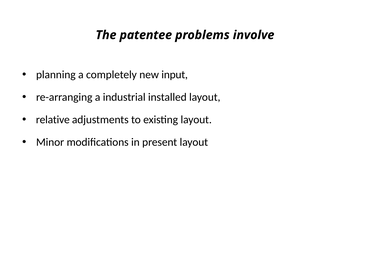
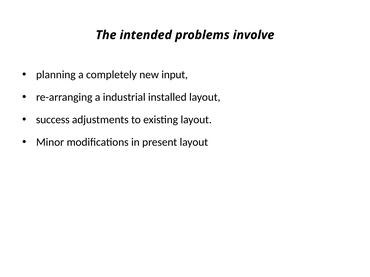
patentee: patentee -> intended
relative: relative -> success
